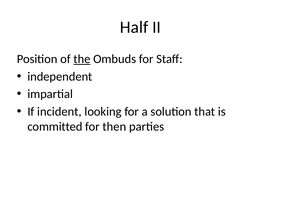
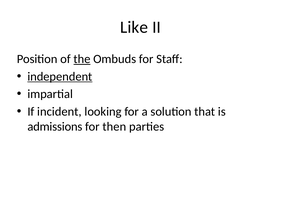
Half: Half -> Like
independent underline: none -> present
committed: committed -> admissions
